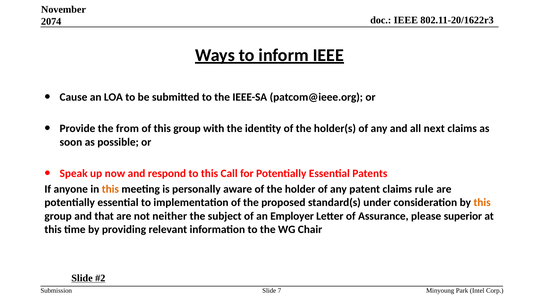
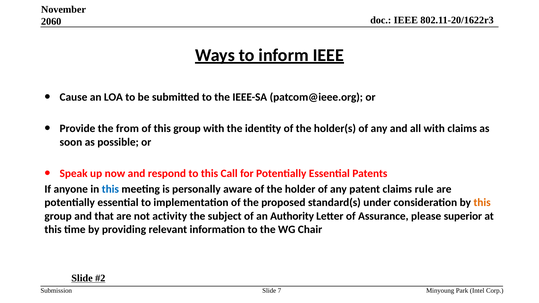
2074: 2074 -> 2060
all next: next -> with
this at (110, 189) colour: orange -> blue
neither: neither -> activity
Employer: Employer -> Authority
